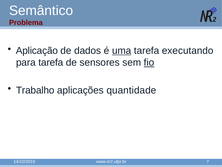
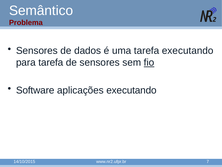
Aplicação at (37, 51): Aplicação -> Sensores
uma underline: present -> none
Trabalho: Trabalho -> Software
aplicações quantidade: quantidade -> executando
